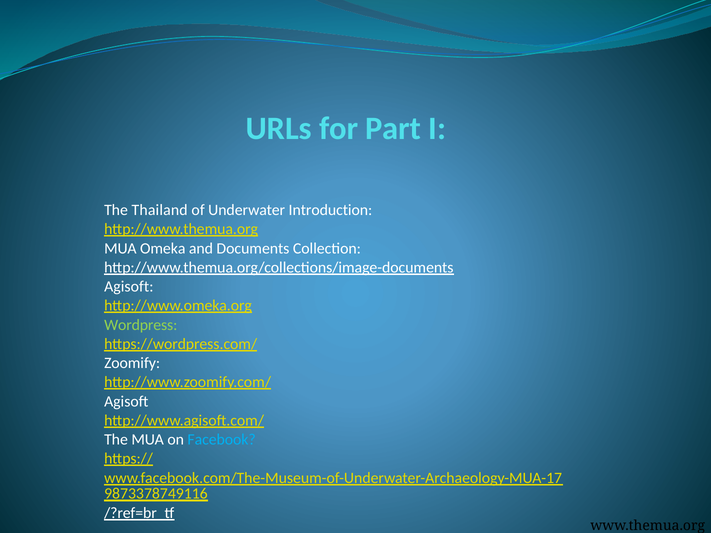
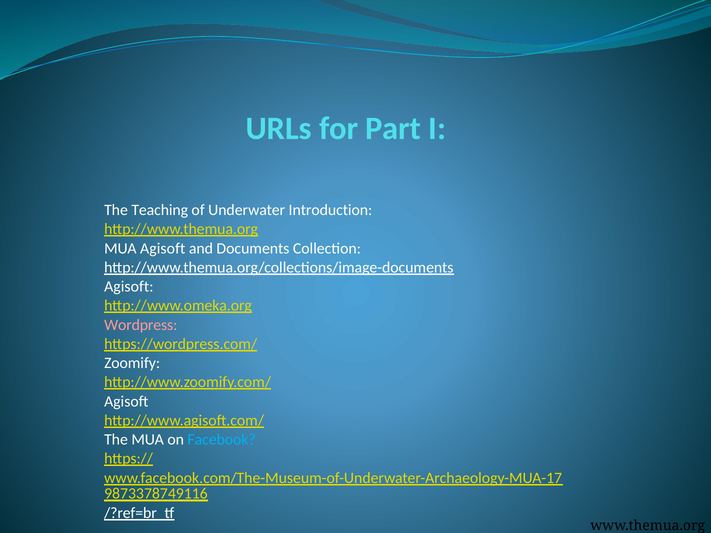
Thailand: Thailand -> Teaching
MUA Omeka: Omeka -> Agisoft
Wordpress colour: light green -> pink
